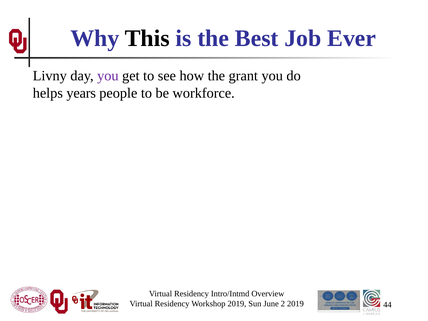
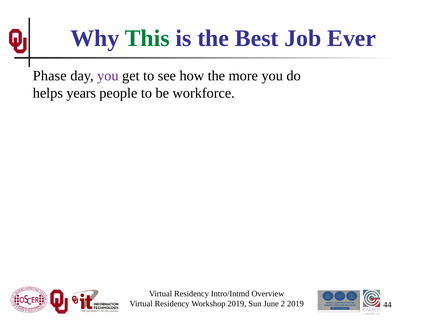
This colour: black -> green
Livny: Livny -> Phase
grant: grant -> more
